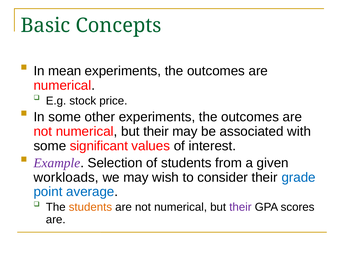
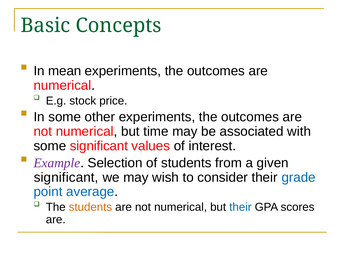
their at (156, 131): their -> time
workloads at (66, 177): workloads -> significant
their at (240, 207) colour: purple -> blue
